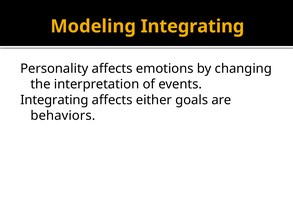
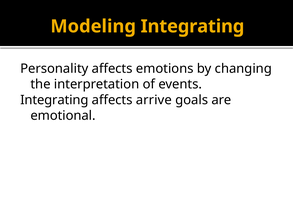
either: either -> arrive
behaviors: behaviors -> emotional
